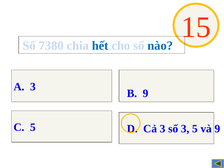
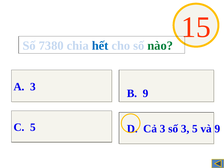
nào colour: blue -> green
